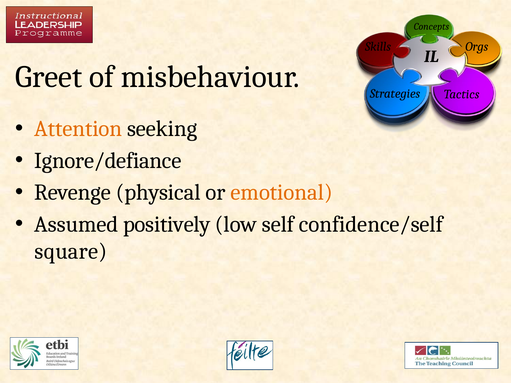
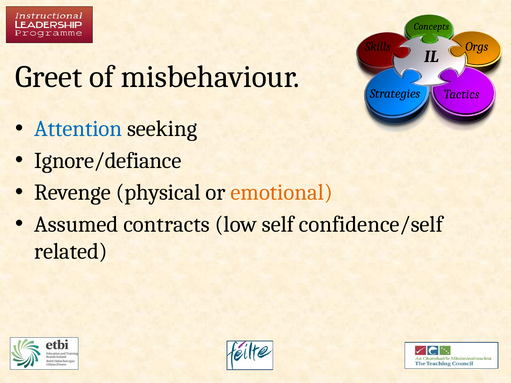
Attention colour: orange -> blue
positively: positively -> contracts
square: square -> related
